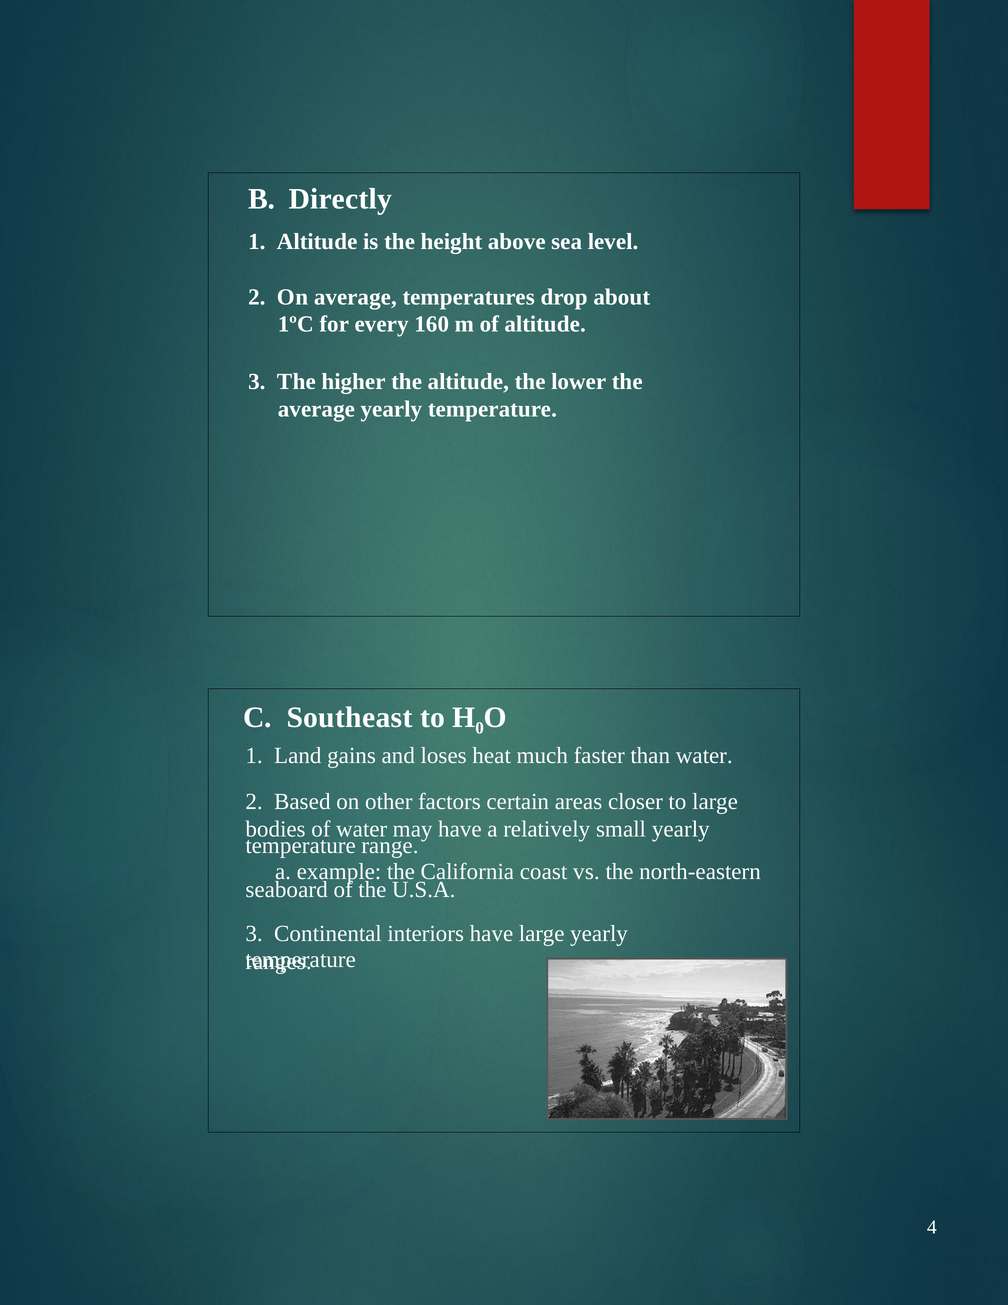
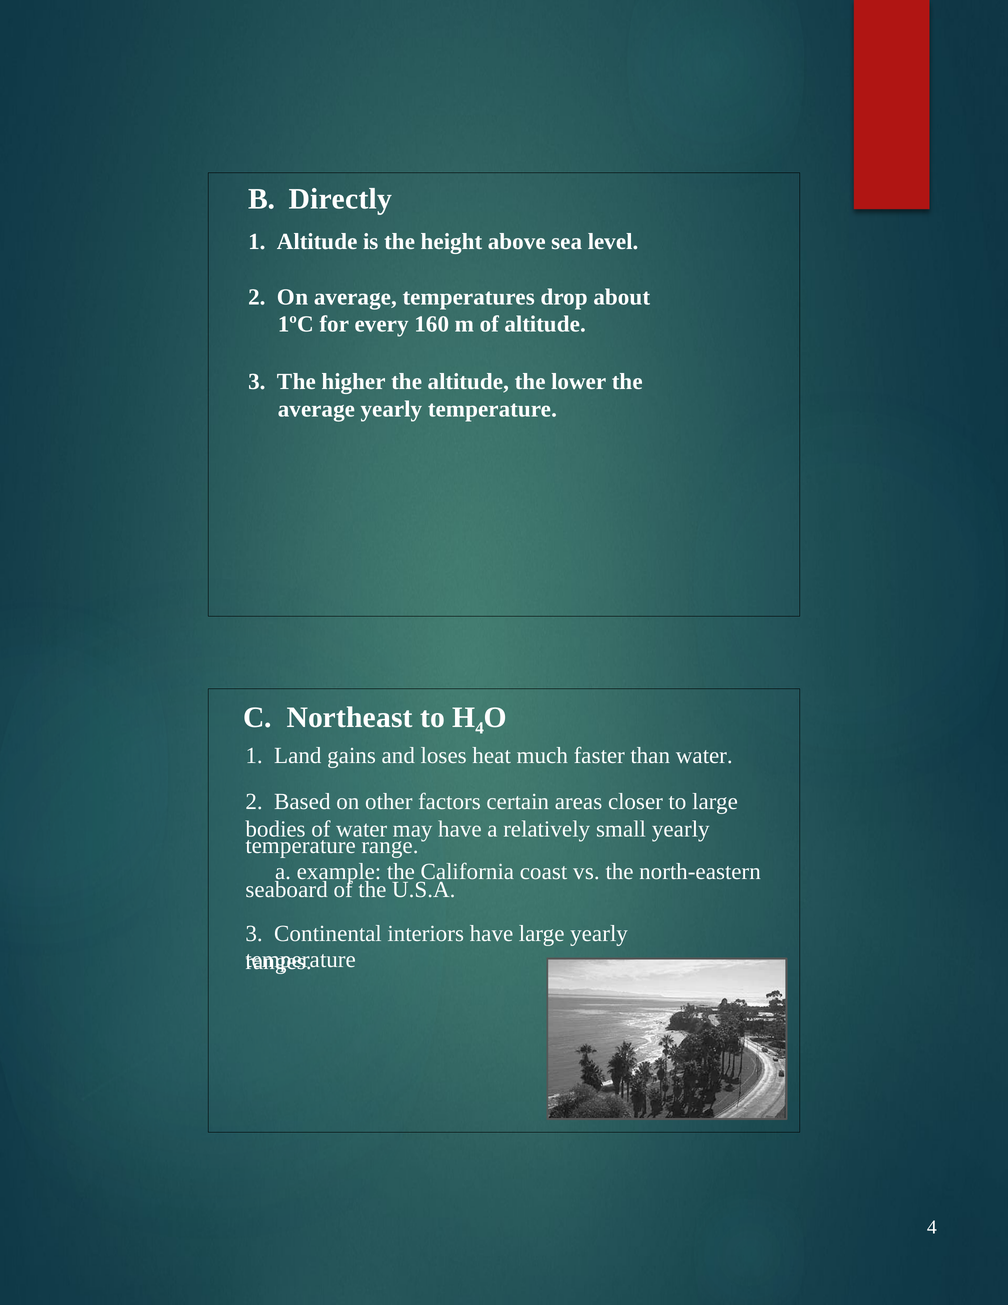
Southeast: Southeast -> Northeast
0 at (480, 728): 0 -> 4
